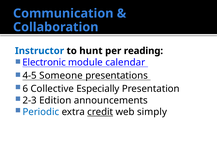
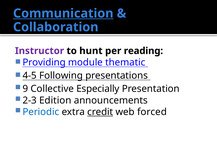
Communication underline: none -> present
Instructor colour: blue -> purple
Electronic: Electronic -> Providing
calendar: calendar -> thematic
Someone: Someone -> Following
6: 6 -> 9
simply: simply -> forced
